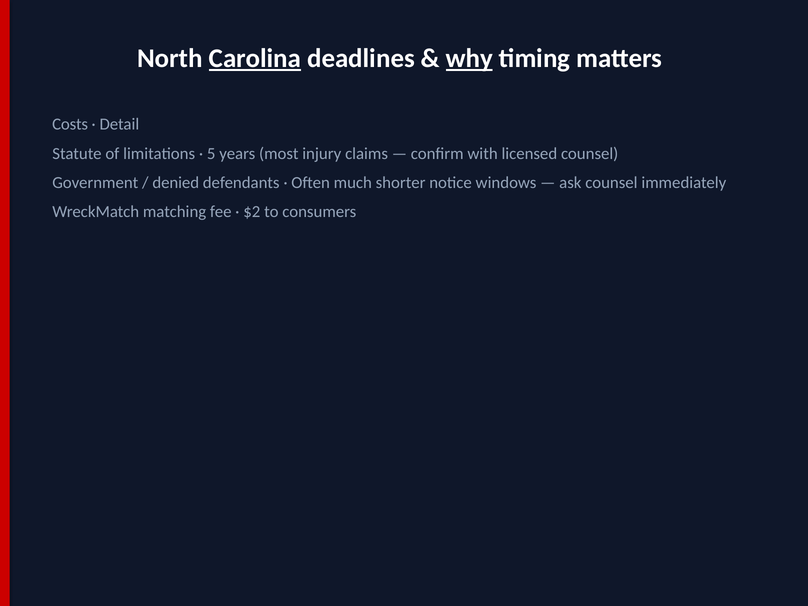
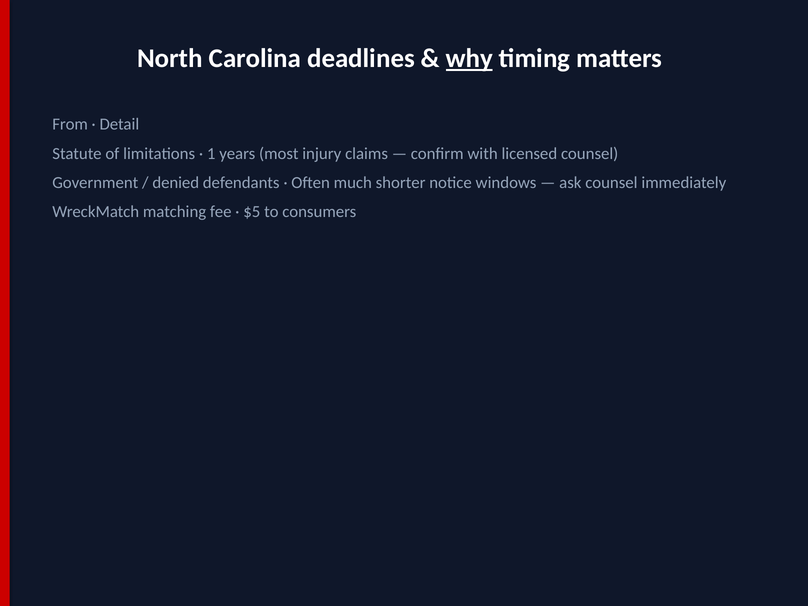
Carolina underline: present -> none
Costs: Costs -> From
5: 5 -> 1
$2: $2 -> $5
